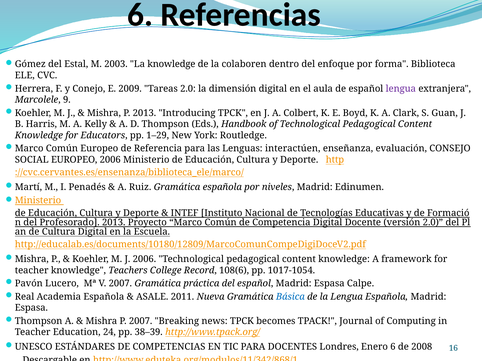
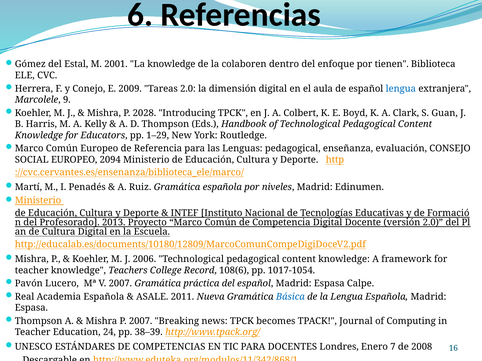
2003: 2003 -> 2001
forma: forma -> tienen
lengua at (401, 89) colour: purple -> blue
P 2013: 2013 -> 2028
Lenguas interactúen: interactúen -> pedagogical
EUROPEO 2006: 2006 -> 2094
Enero 6: 6 -> 7
